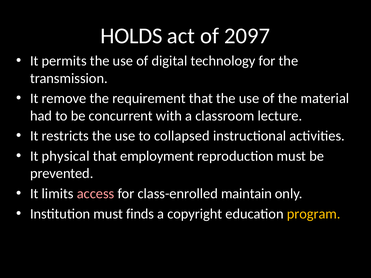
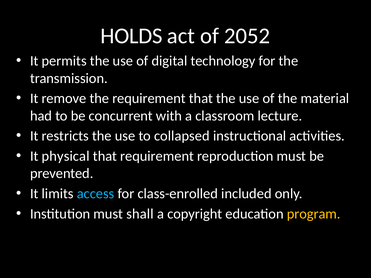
2097: 2097 -> 2052
that employment: employment -> requirement
access colour: pink -> light blue
maintain: maintain -> included
finds: finds -> shall
